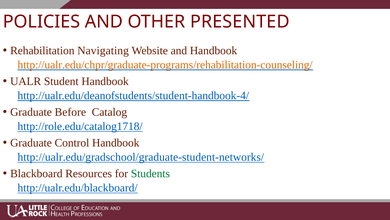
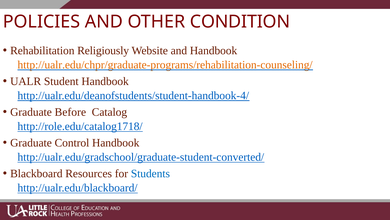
PRESENTED: PRESENTED -> CONDITION
Navigating: Navigating -> Religiously
http://ualr.edu/gradschool/graduate-student-networks/: http://ualr.edu/gradschool/graduate-student-networks/ -> http://ualr.edu/gradschool/graduate-student-converted/
Students colour: green -> blue
